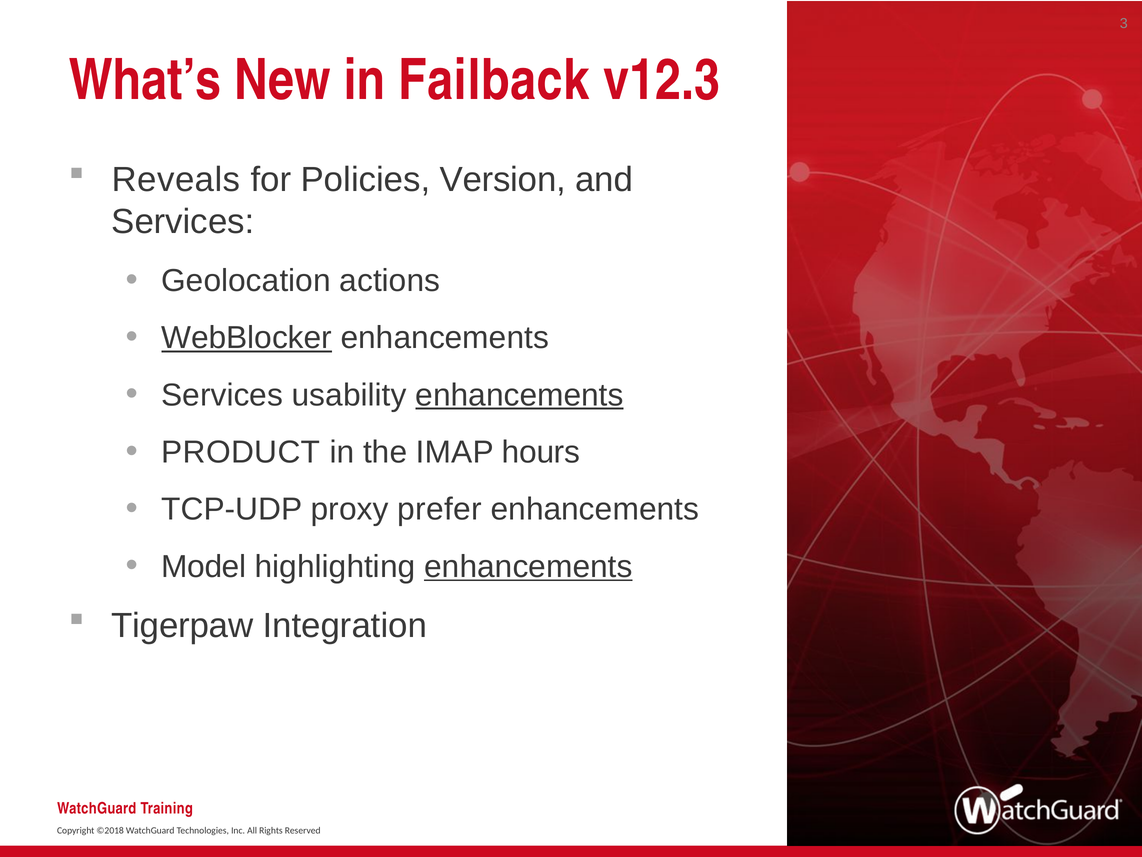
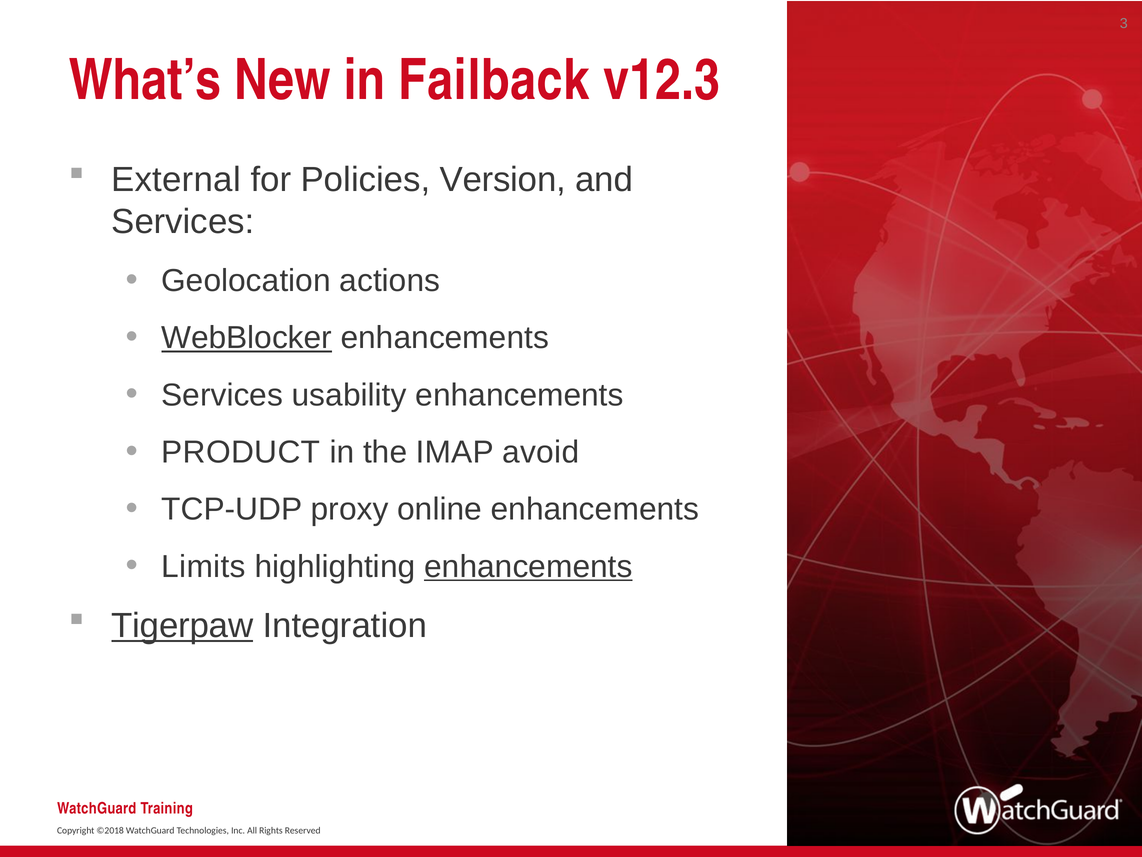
Reveals: Reveals -> External
enhancements at (520, 395) underline: present -> none
hours: hours -> avoid
prefer: prefer -> online
Model: Model -> Limits
Tigerpaw underline: none -> present
